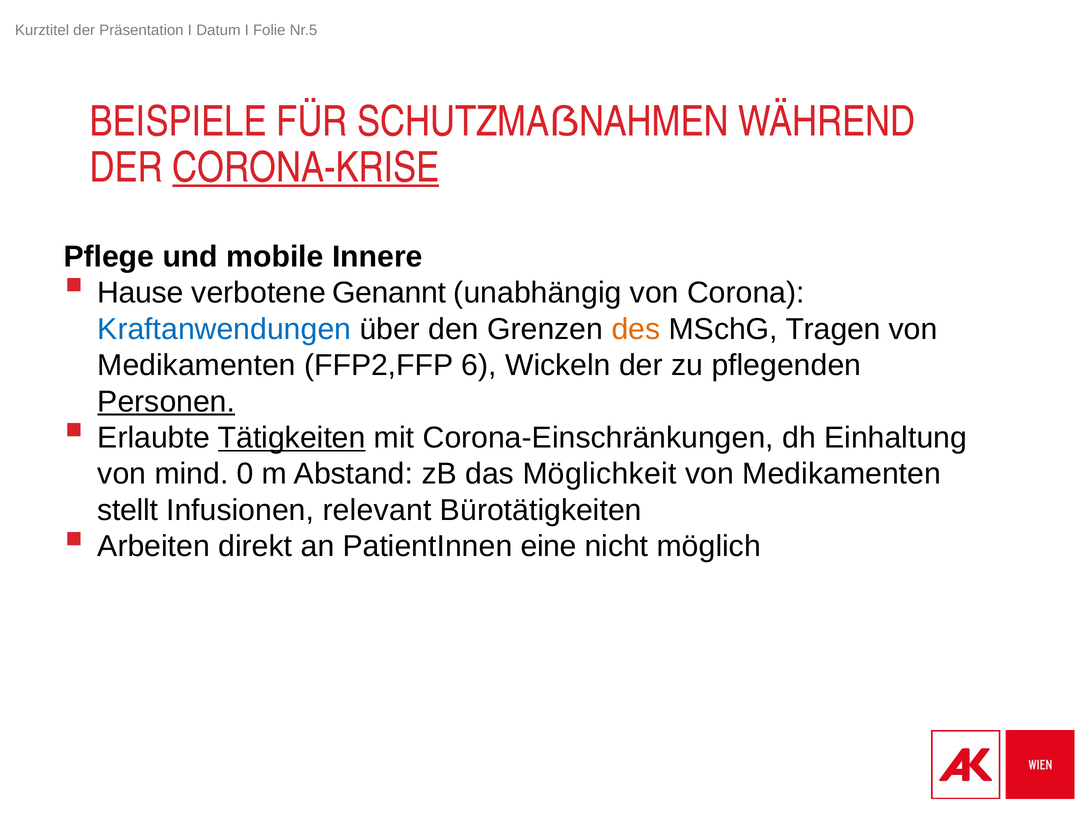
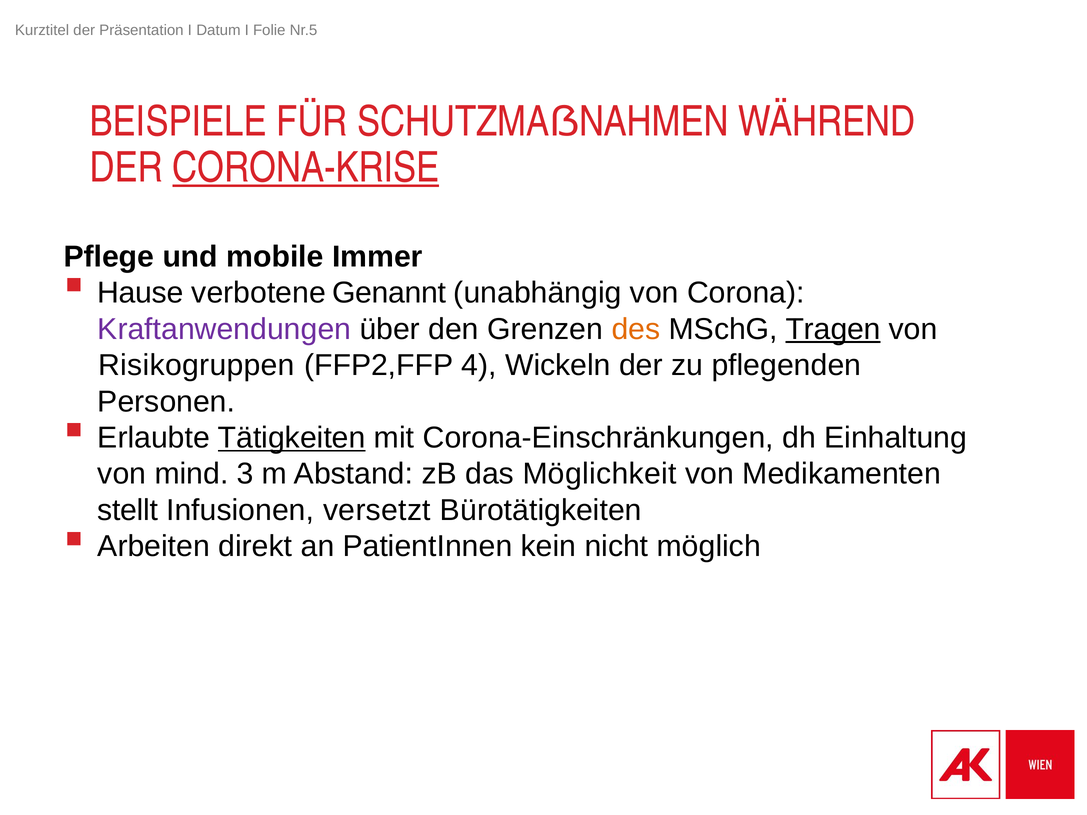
Innere: Innere -> Immer
Kraftanwendungen colour: blue -> purple
Tragen underline: none -> present
Medikamenten at (197, 365): Medikamenten -> Risikogruppen
6: 6 -> 4
Personen underline: present -> none
0: 0 -> 3
relevant: relevant -> versetzt
eine: eine -> kein
